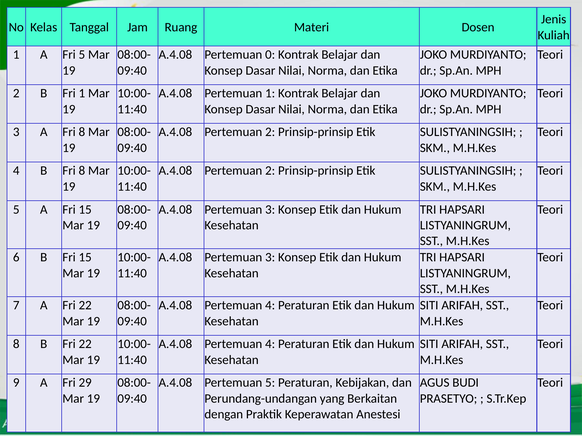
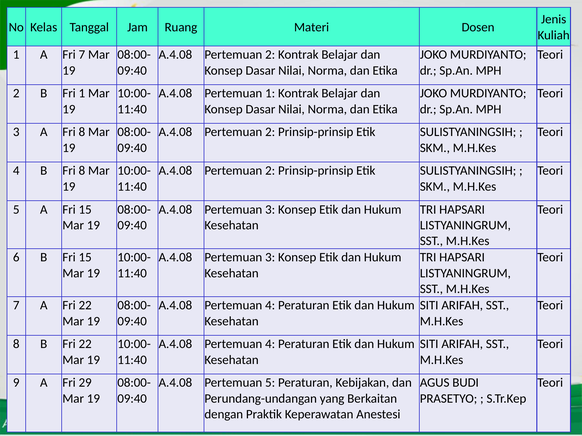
Fri 5: 5 -> 7
0 at (270, 55): 0 -> 2
